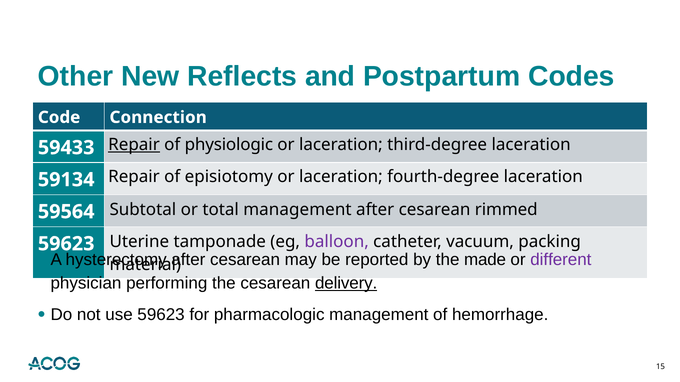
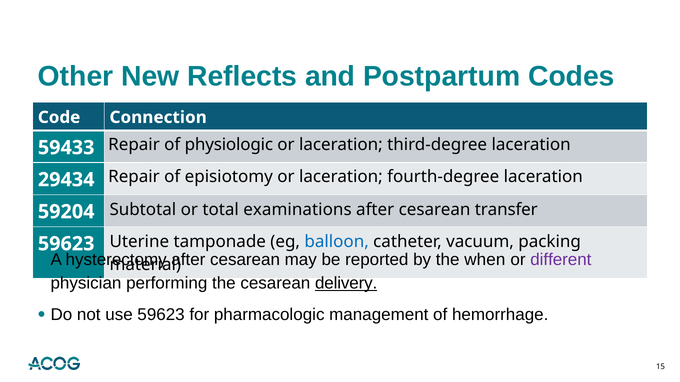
Repair at (134, 145) underline: present -> none
59134: 59134 -> 29434
59564: 59564 -> 59204
total management: management -> examinations
rimmed: rimmed -> transfer
balloon colour: purple -> blue
made: made -> when
